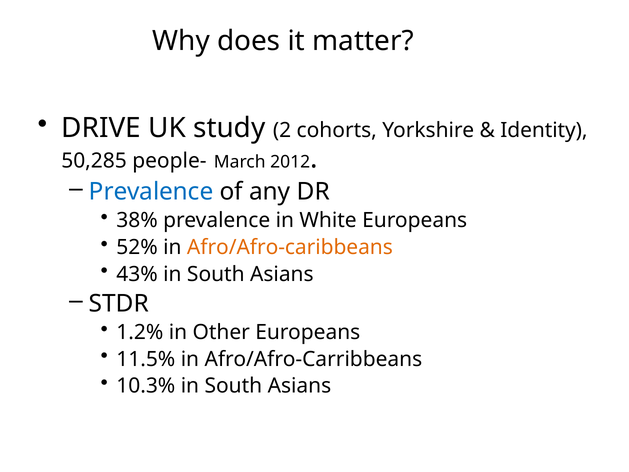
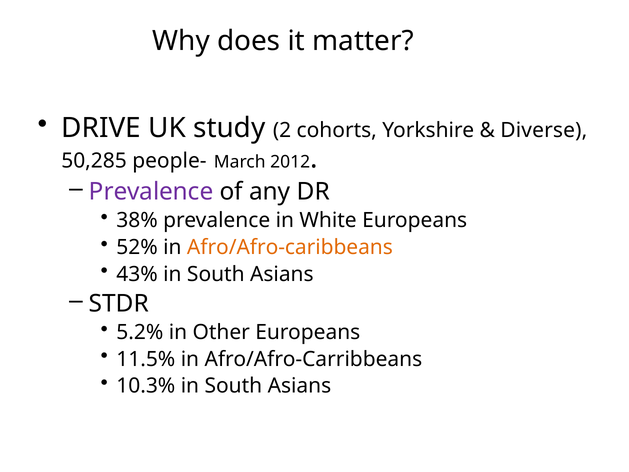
Identity: Identity -> Diverse
Prevalence at (151, 192) colour: blue -> purple
1.2%: 1.2% -> 5.2%
